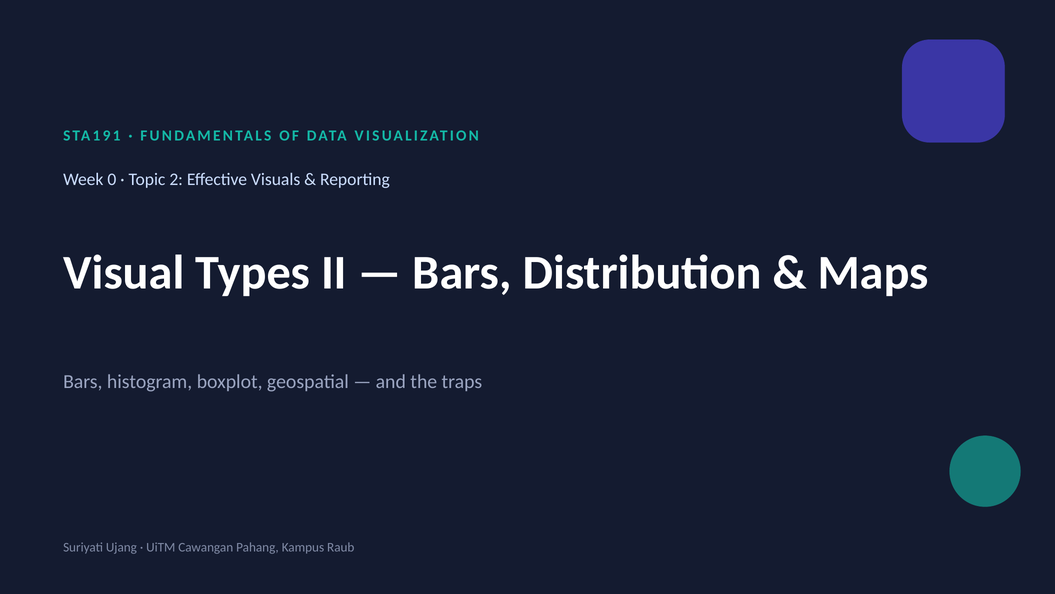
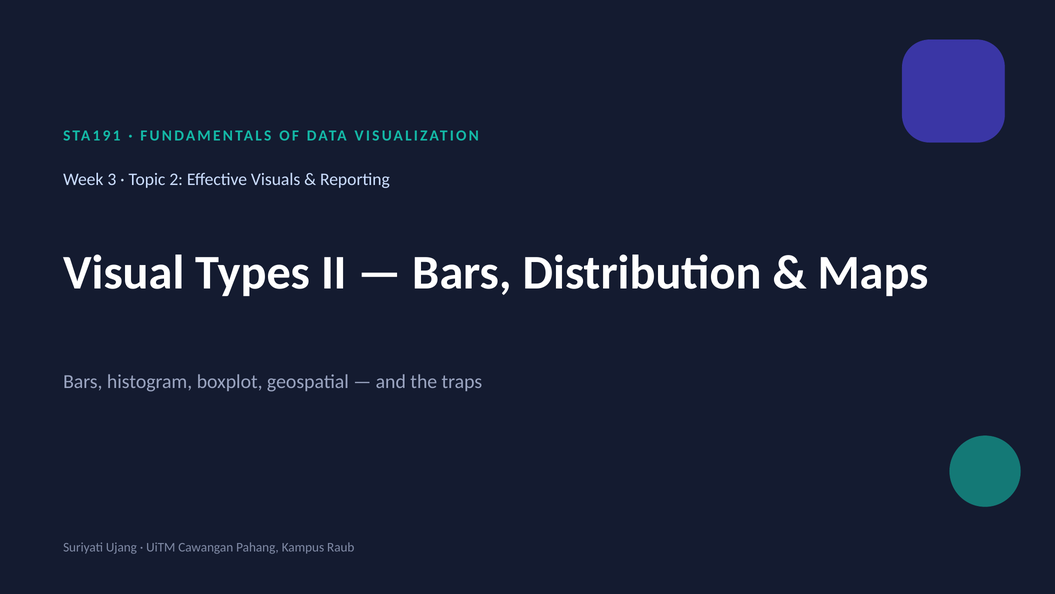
0: 0 -> 3
